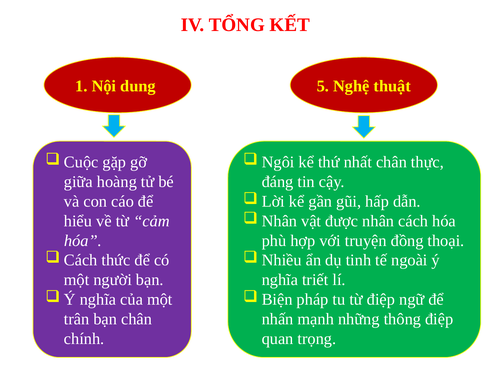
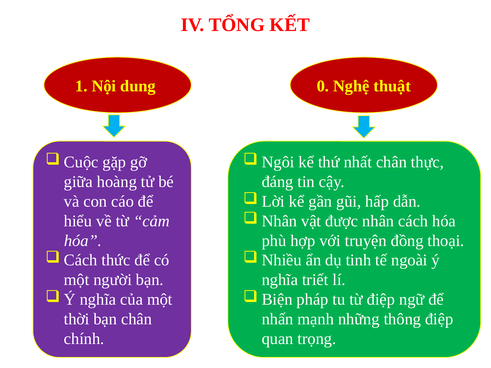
5: 5 -> 0
trân: trân -> thời
